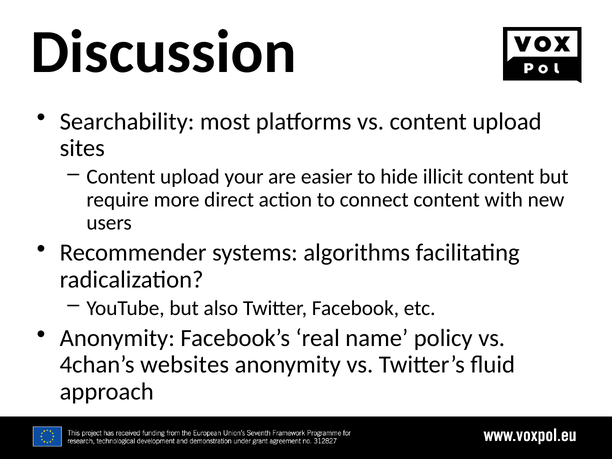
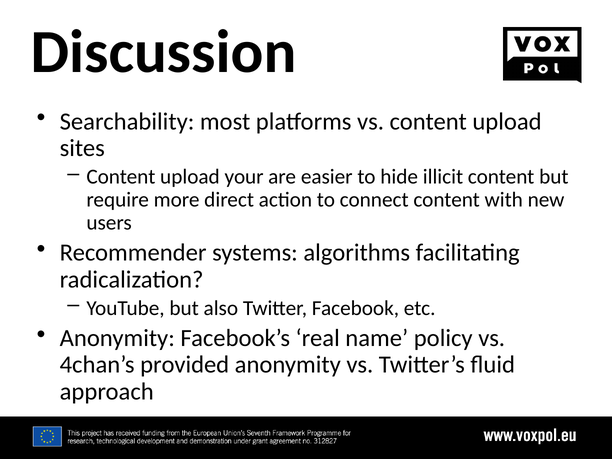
websites: websites -> provided
